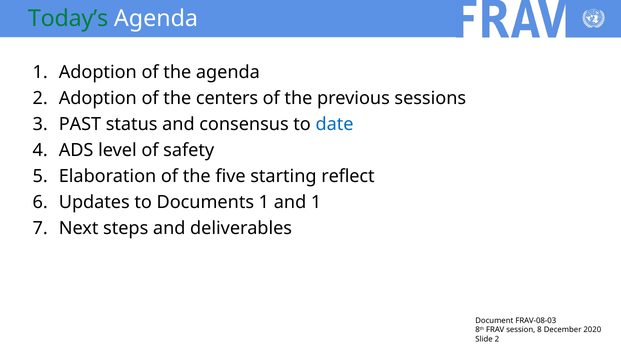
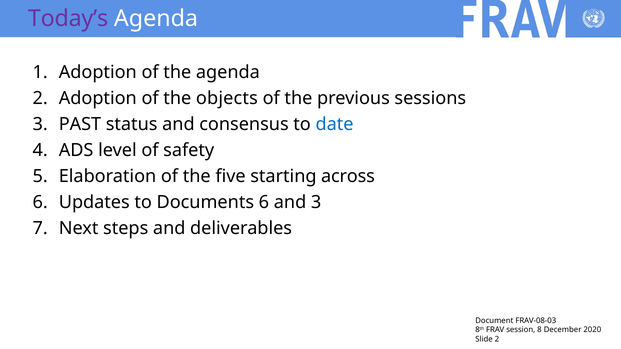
Today’s colour: green -> purple
centers: centers -> objects
reflect: reflect -> across
Documents 1: 1 -> 6
and 1: 1 -> 3
